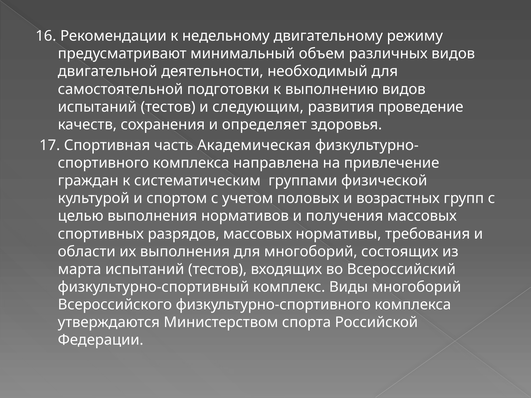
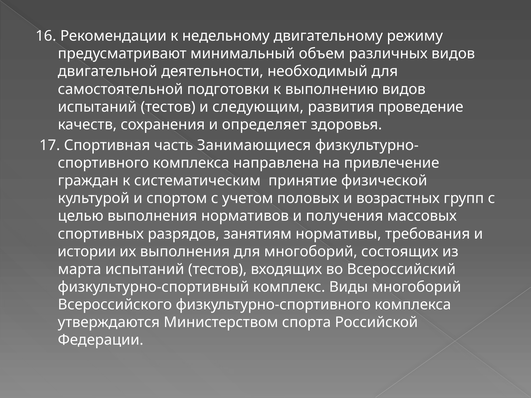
Академическая: Академическая -> Занимающиеся
группами: группами -> принятие
разрядов массовых: массовых -> занятиям
области: области -> истории
